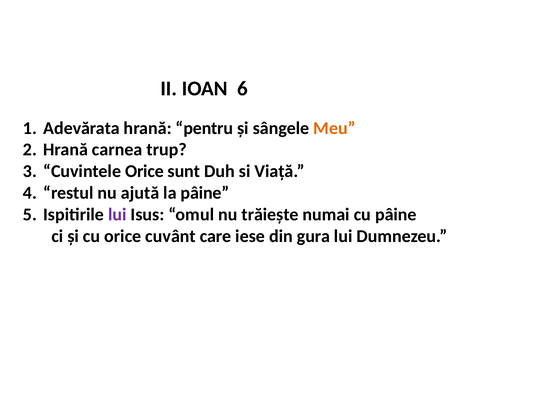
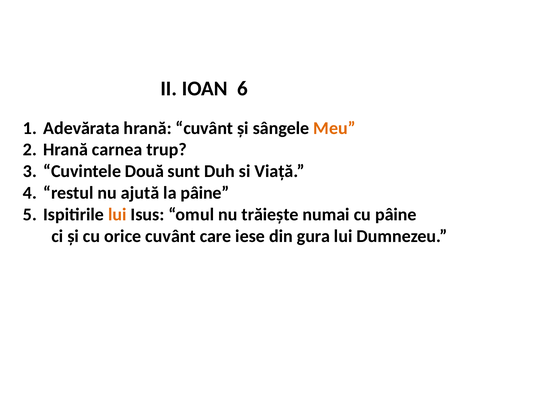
hrană pentru: pentru -> cuvânt
Cuvintele Orice: Orice -> Două
lui at (117, 215) colour: purple -> orange
